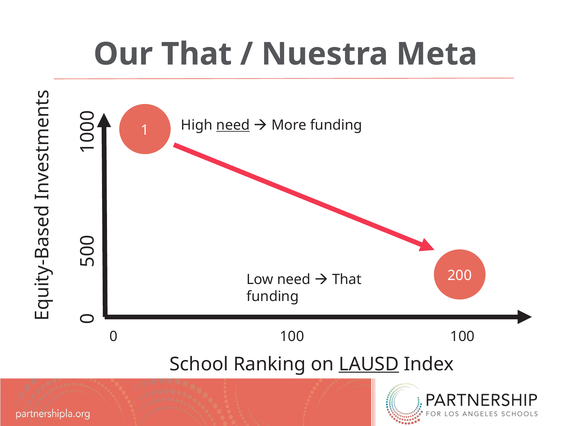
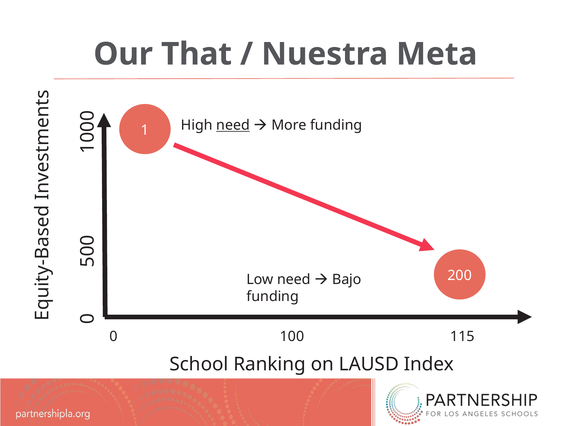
That at (347, 279): That -> Bajo
100 100: 100 -> 115
LAUSD underline: present -> none
